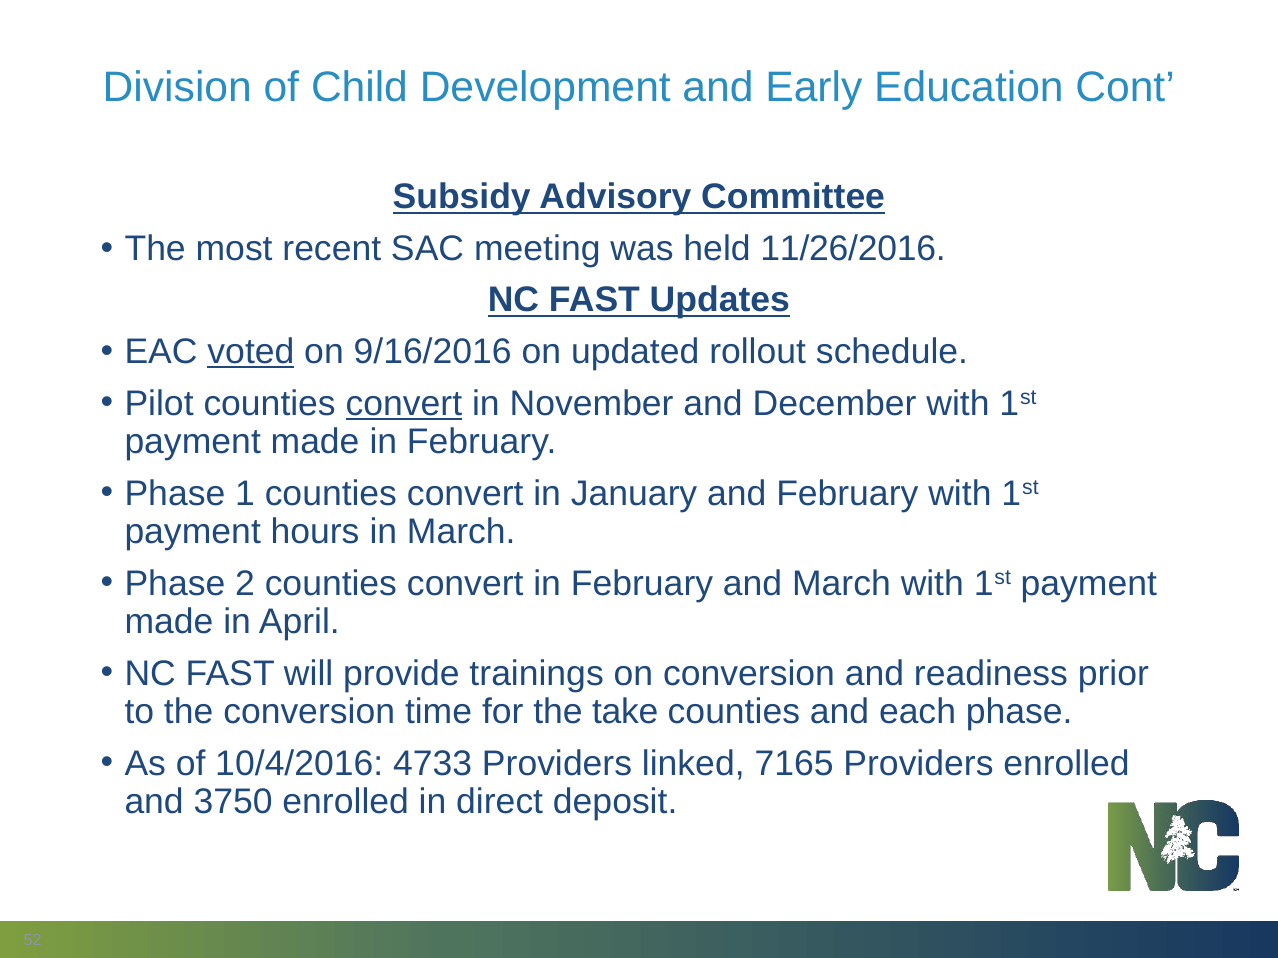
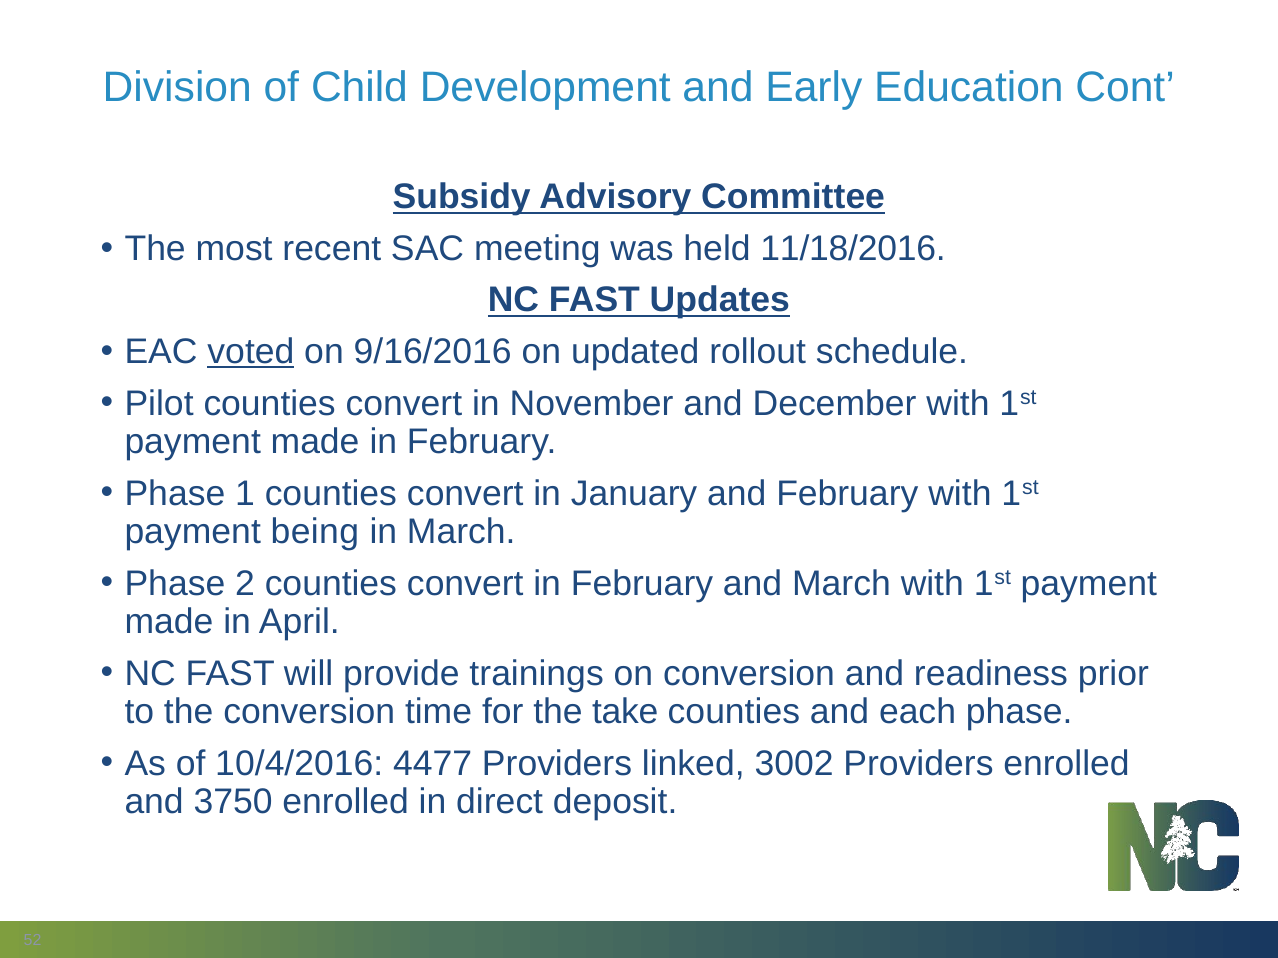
11/26/2016: 11/26/2016 -> 11/18/2016
convert at (404, 404) underline: present -> none
hours: hours -> being
4733: 4733 -> 4477
7165: 7165 -> 3002
